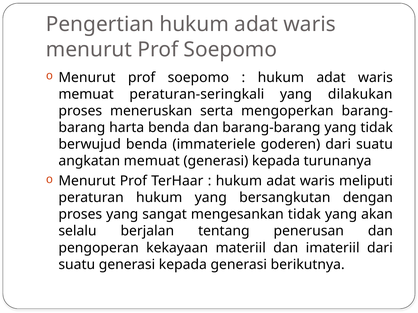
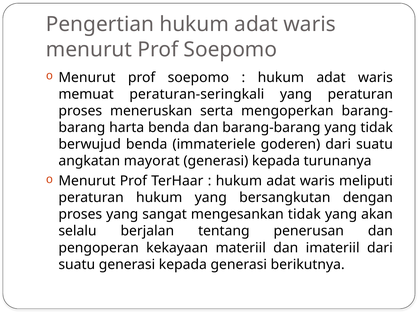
yang dilakukan: dilakukan -> peraturan
angkatan memuat: memuat -> mayorat
